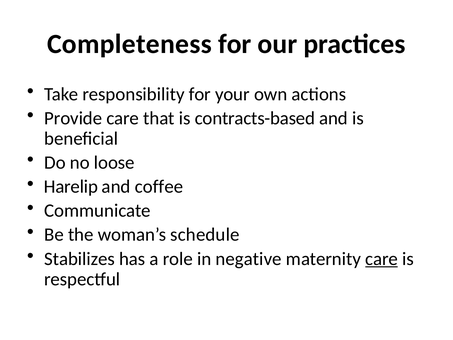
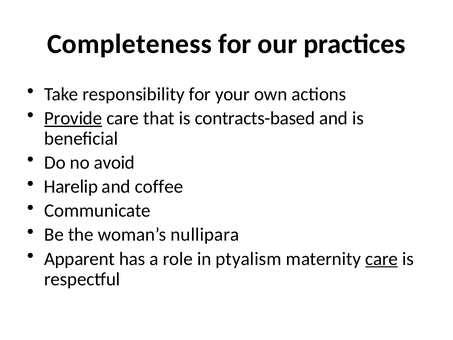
Provide underline: none -> present
loose: loose -> avoid
schedule: schedule -> nullipara
Stabilizes: Stabilizes -> Apparent
negative: negative -> ptyalism
